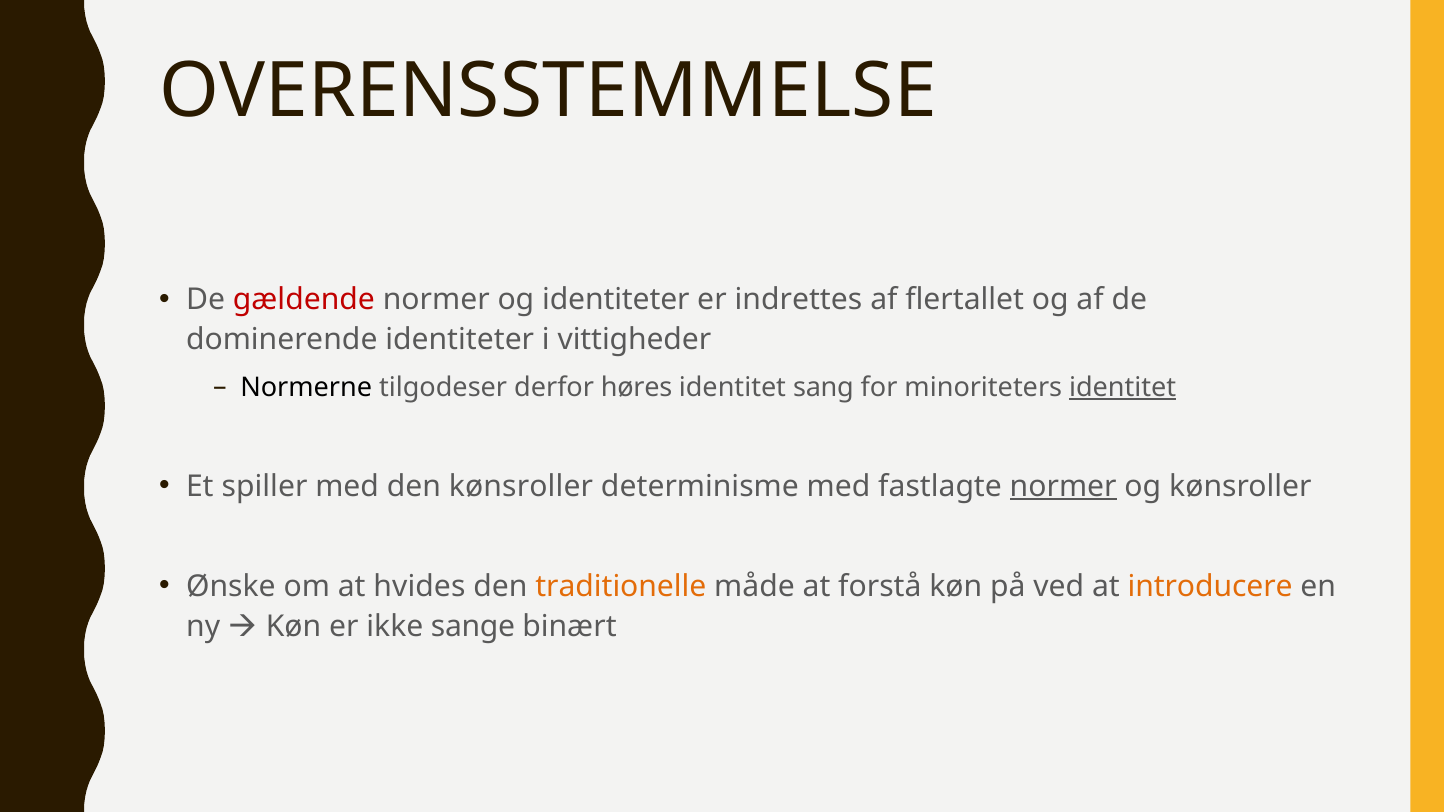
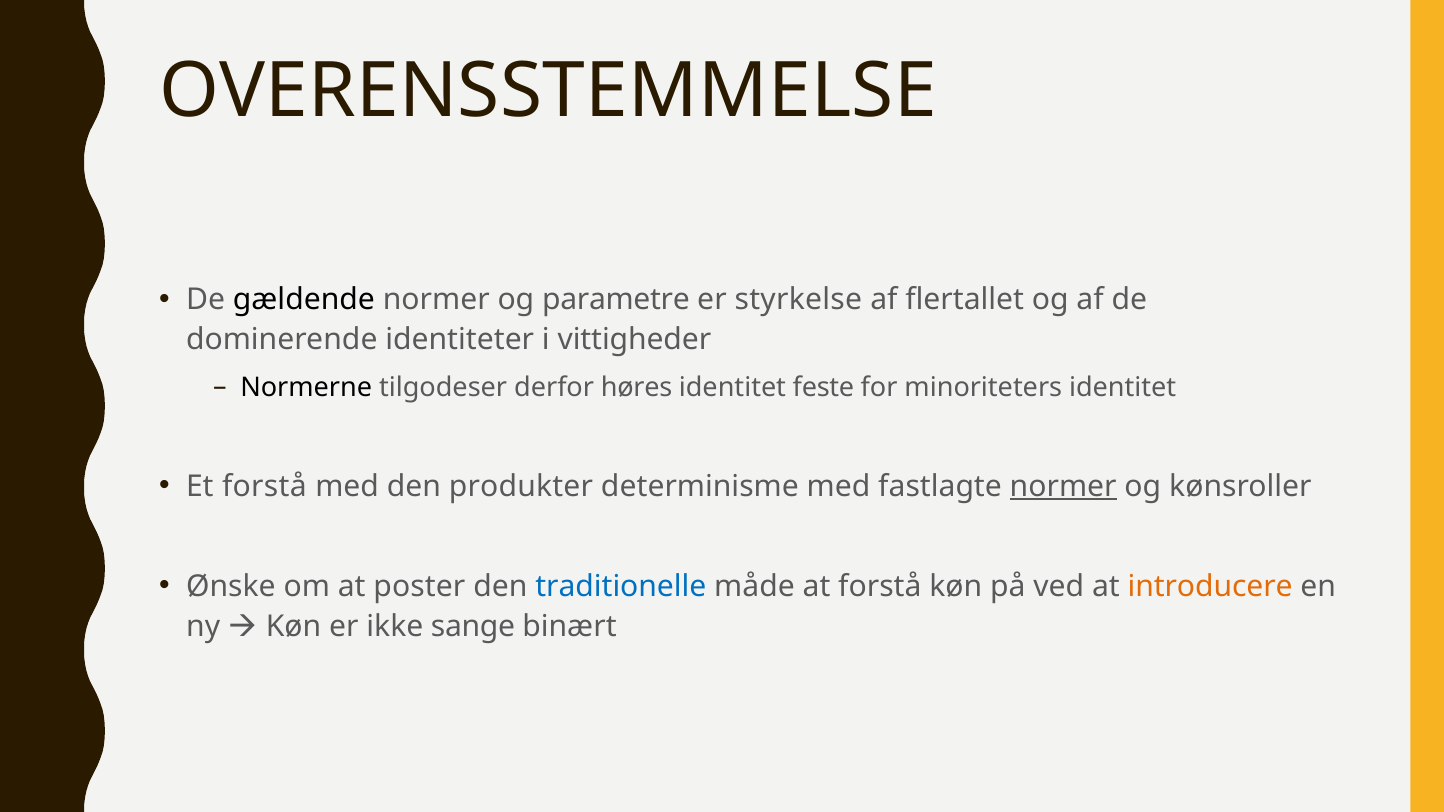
gældende colour: red -> black
og identiteter: identiteter -> parametre
indrettes: indrettes -> styrkelse
sang: sang -> feste
identitet at (1123, 387) underline: present -> none
Et spiller: spiller -> forstå
den kønsroller: kønsroller -> produkter
hvides: hvides -> poster
traditionelle colour: orange -> blue
